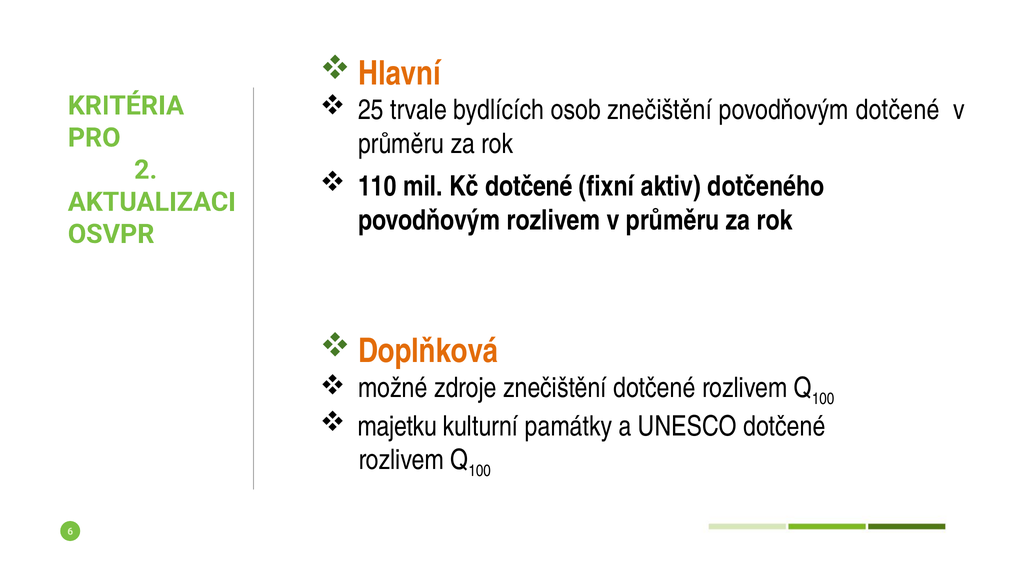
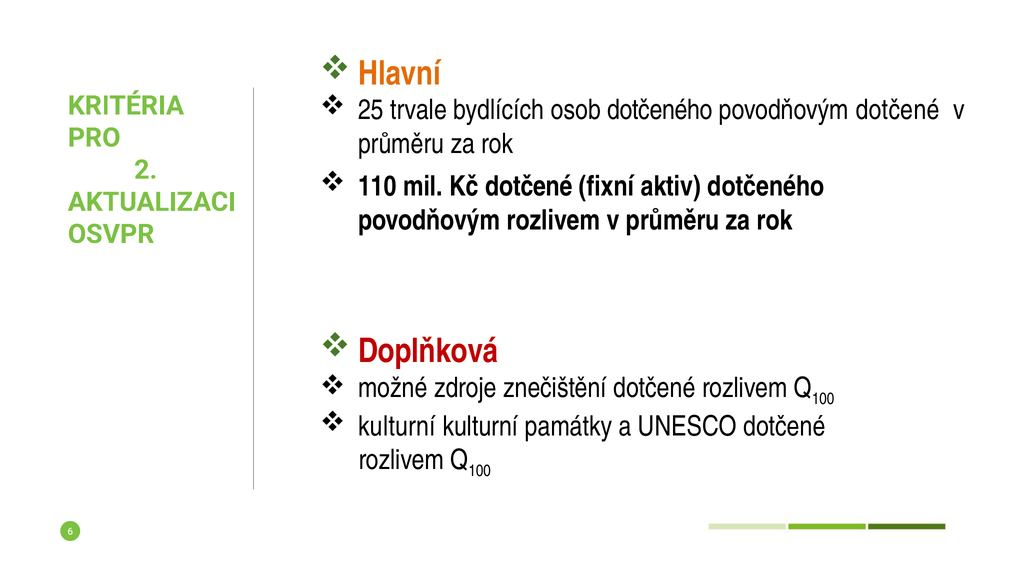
osob znečištění: znečištění -> dotčeného
Doplňková colour: orange -> red
majetku at (397, 426): majetku -> kulturní
